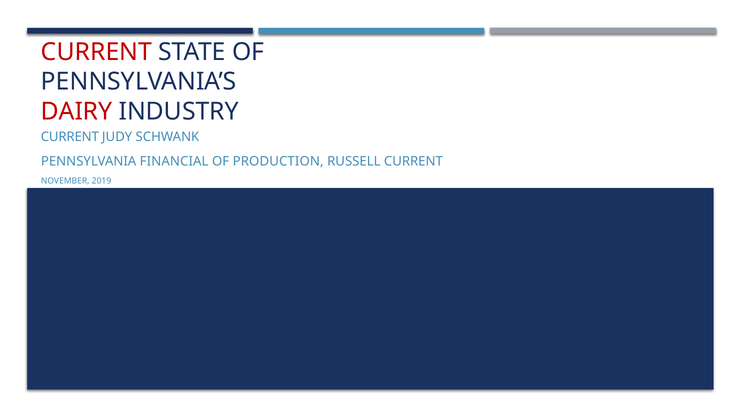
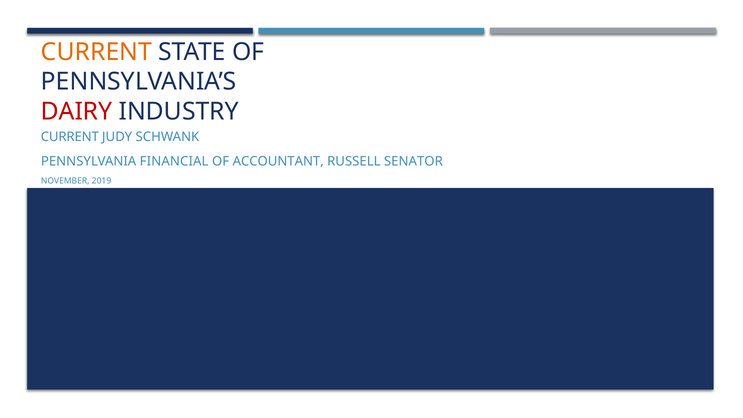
CURRENT at (96, 52) colour: red -> orange
PRODUCTION: PRODUCTION -> ACCOUNTANT
RUSSELL CURRENT: CURRENT -> SENATOR
